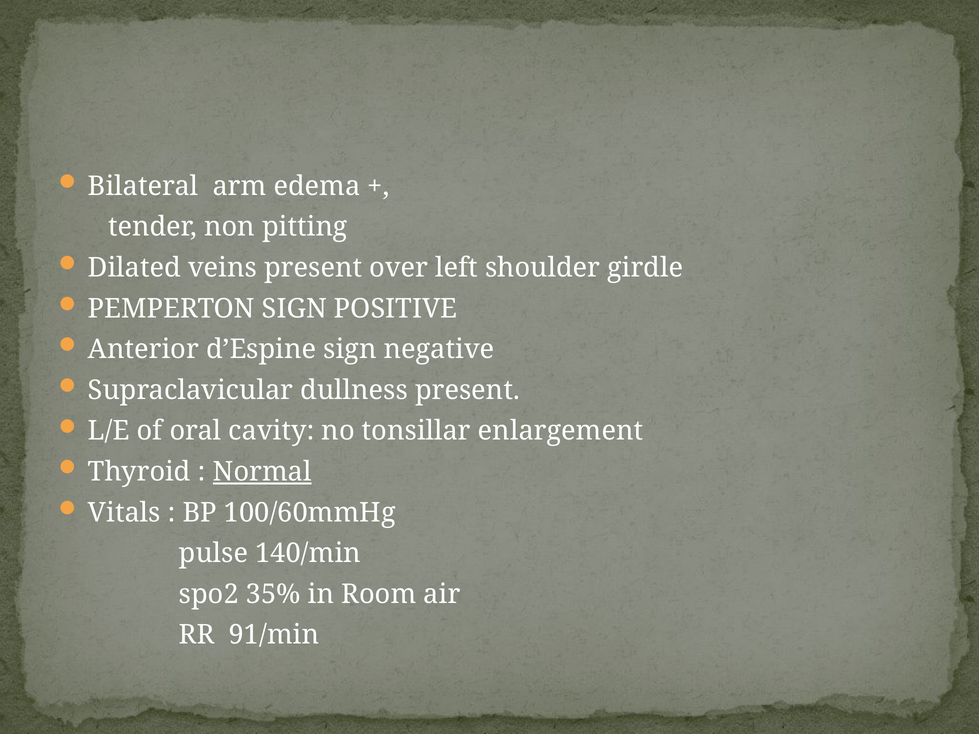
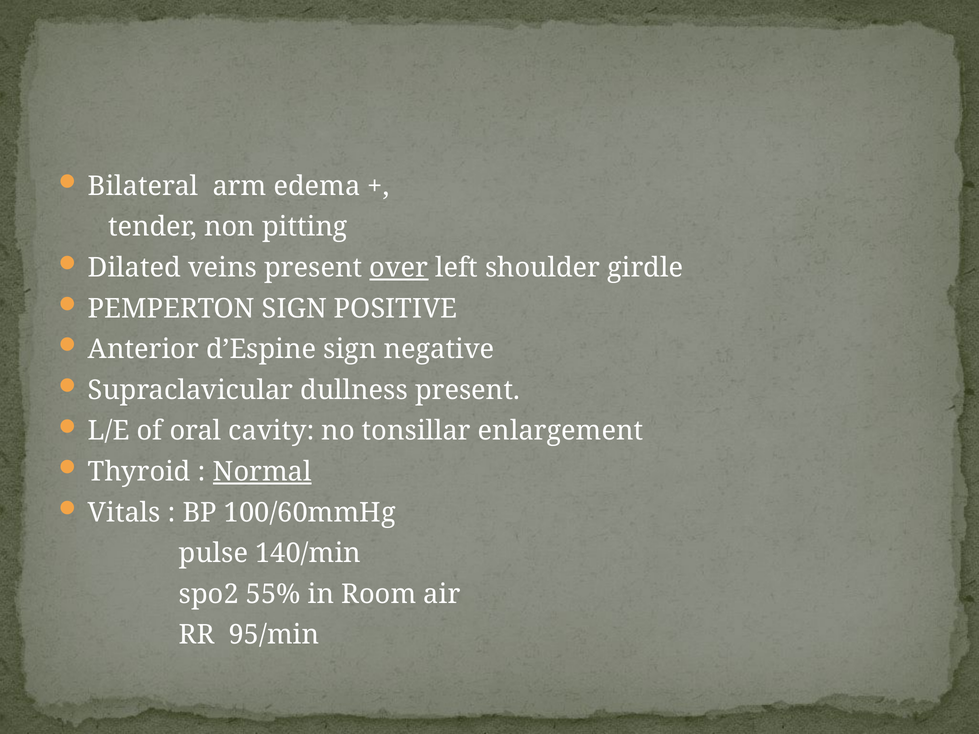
over underline: none -> present
35%: 35% -> 55%
91/min: 91/min -> 95/min
